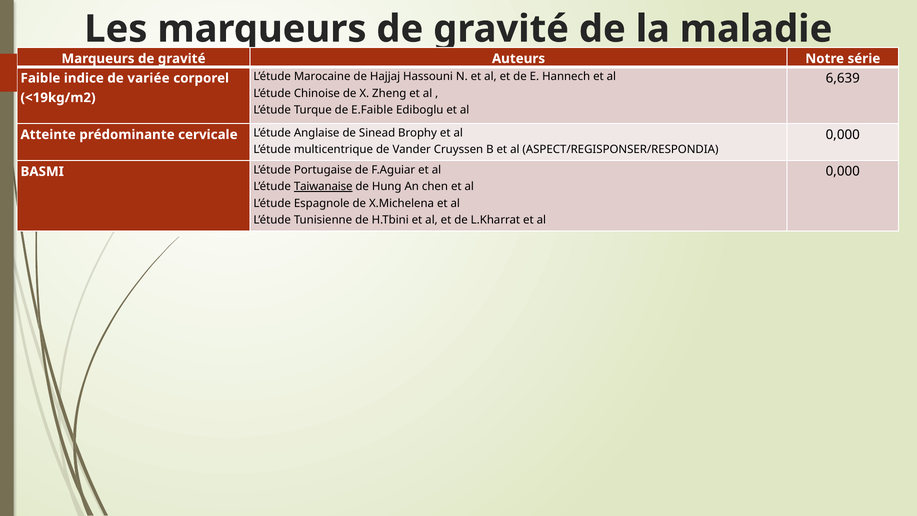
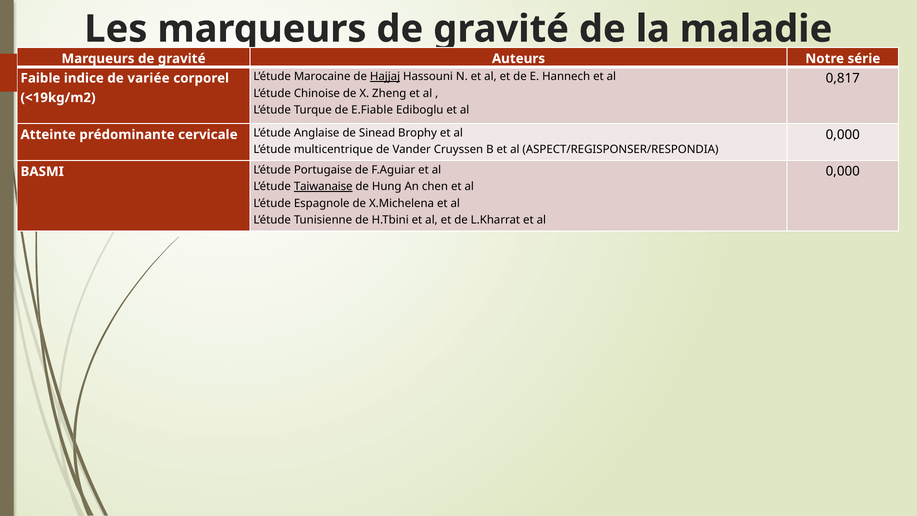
Hajjaj underline: none -> present
6,639: 6,639 -> 0,817
E.Faible: E.Faible -> E.Fiable
